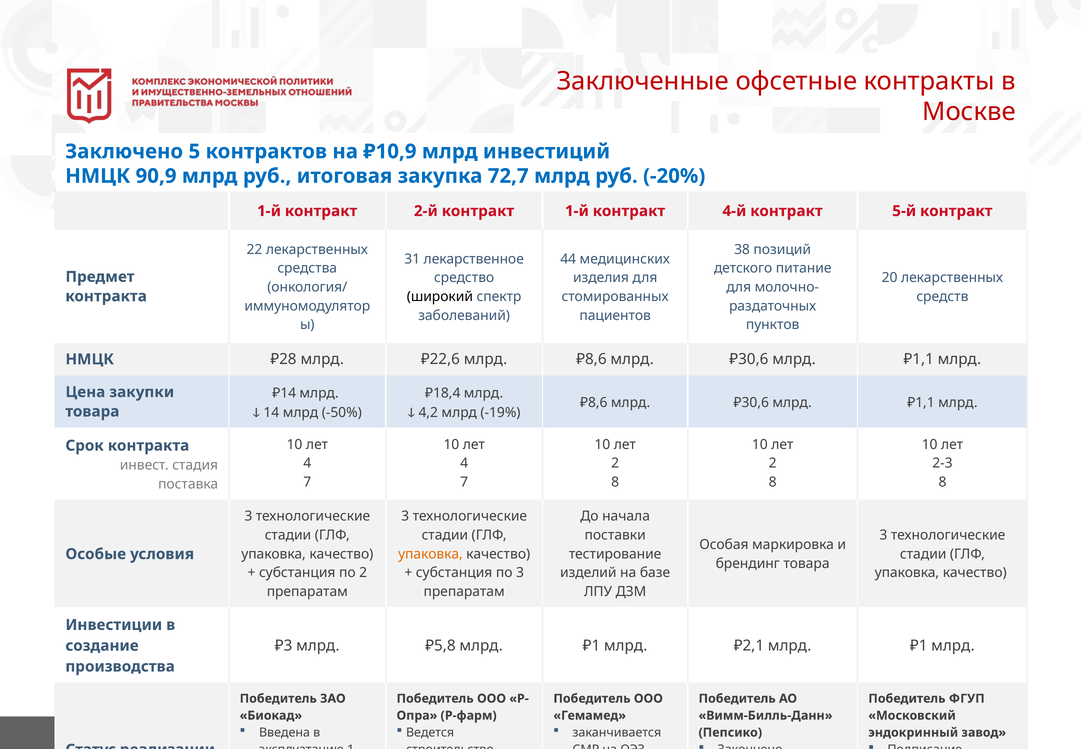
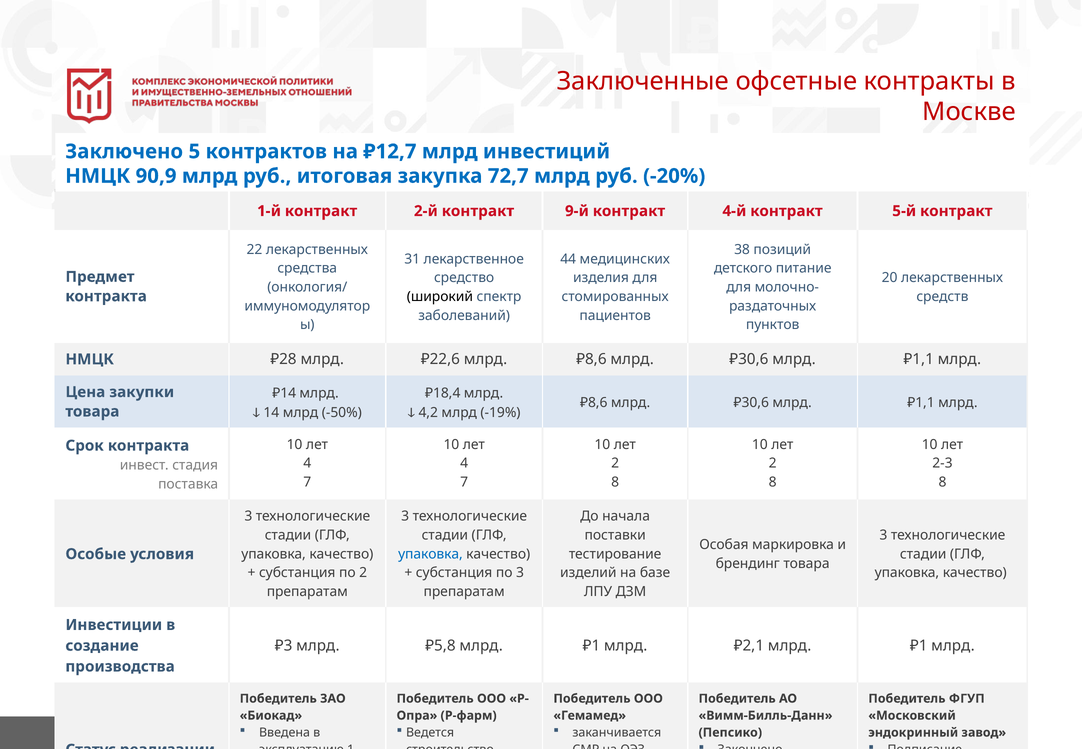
₽10,9: ₽10,9 -> ₽12,7
контракт 1-й: 1-й -> 9-й
упаковка at (430, 554) colour: orange -> blue
